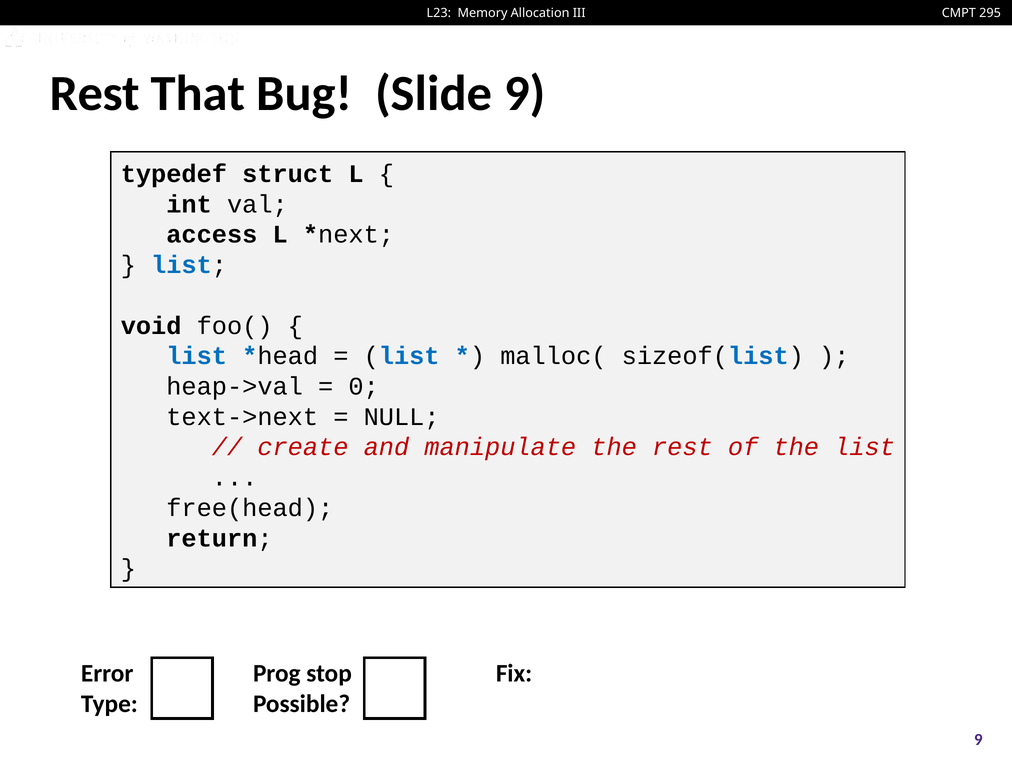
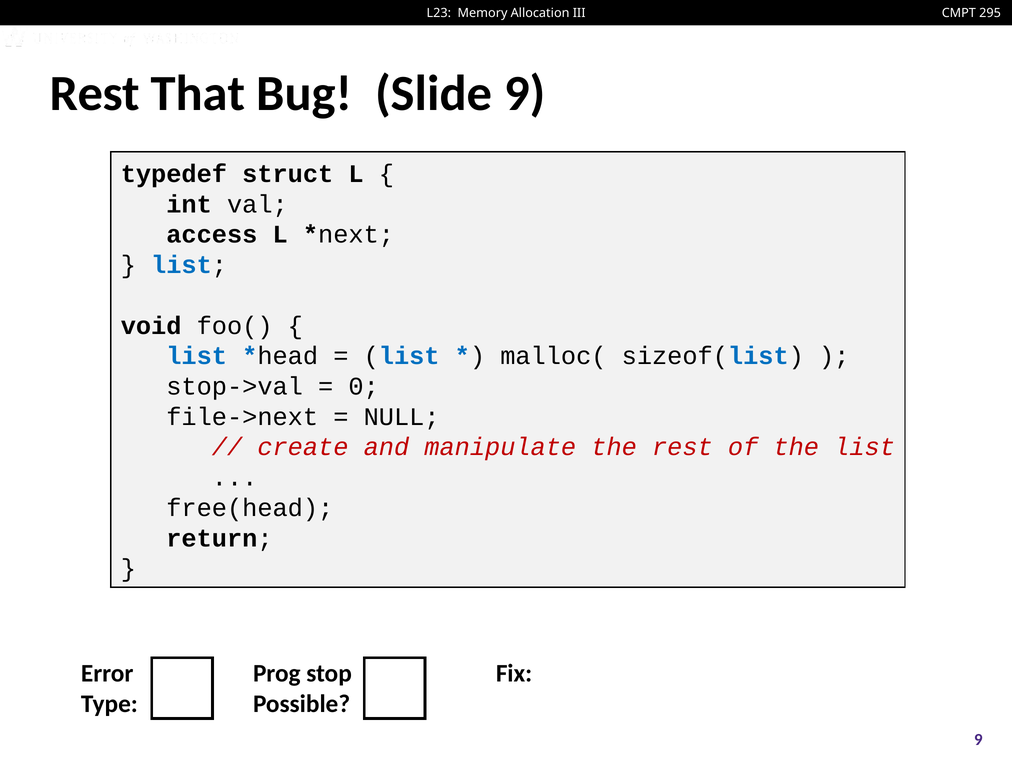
heap->val: heap->val -> stop->val
text->next: text->next -> file->next
